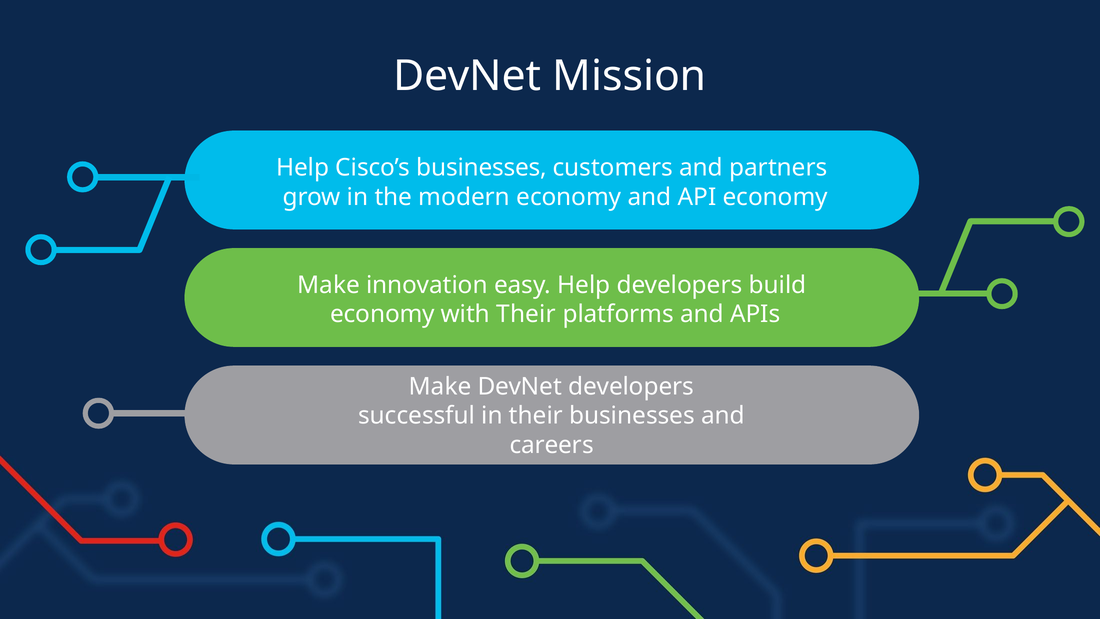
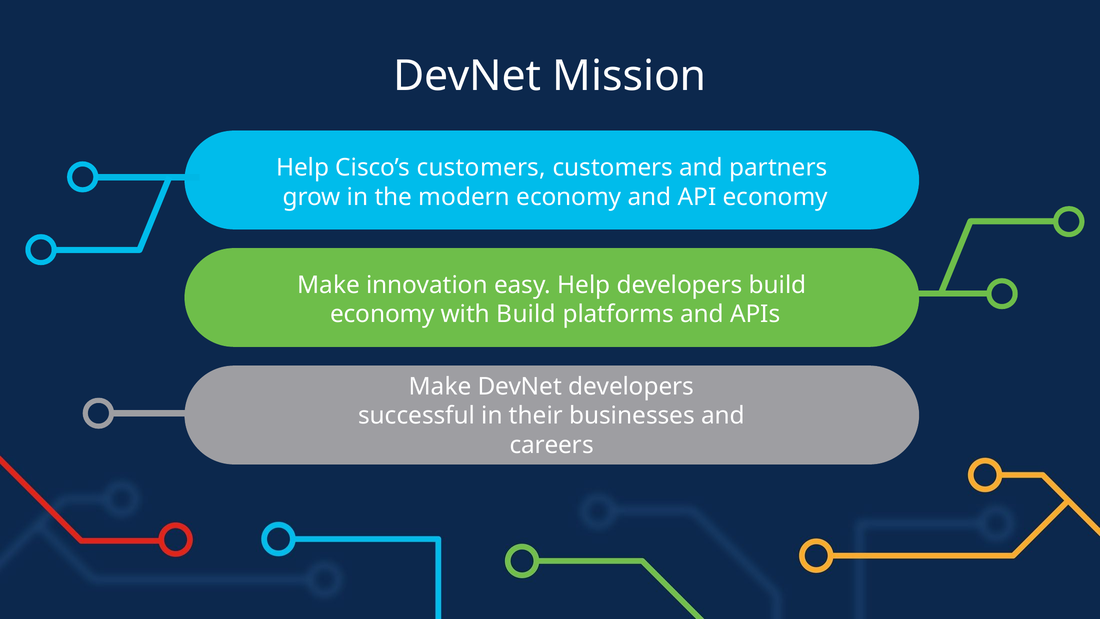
Cisco’s businesses: businesses -> customers
with Their: Their -> Build
